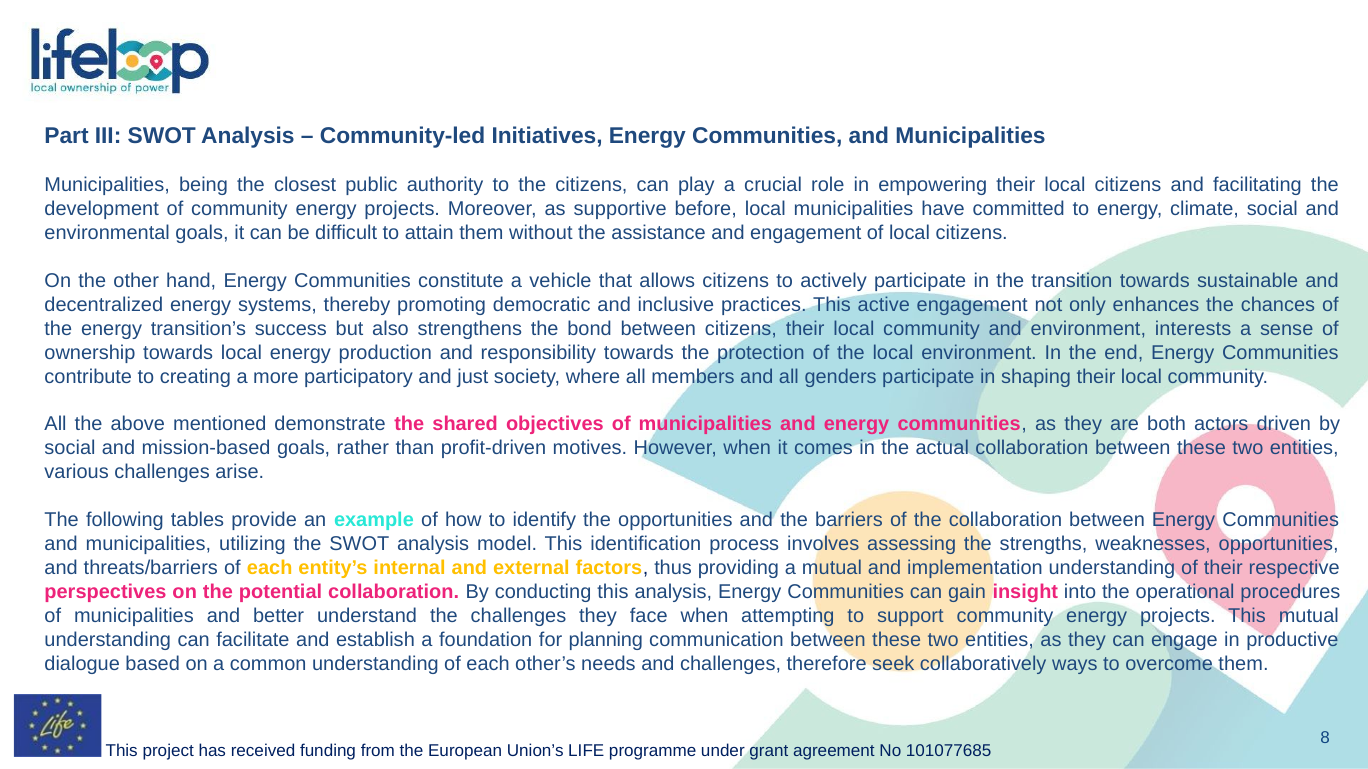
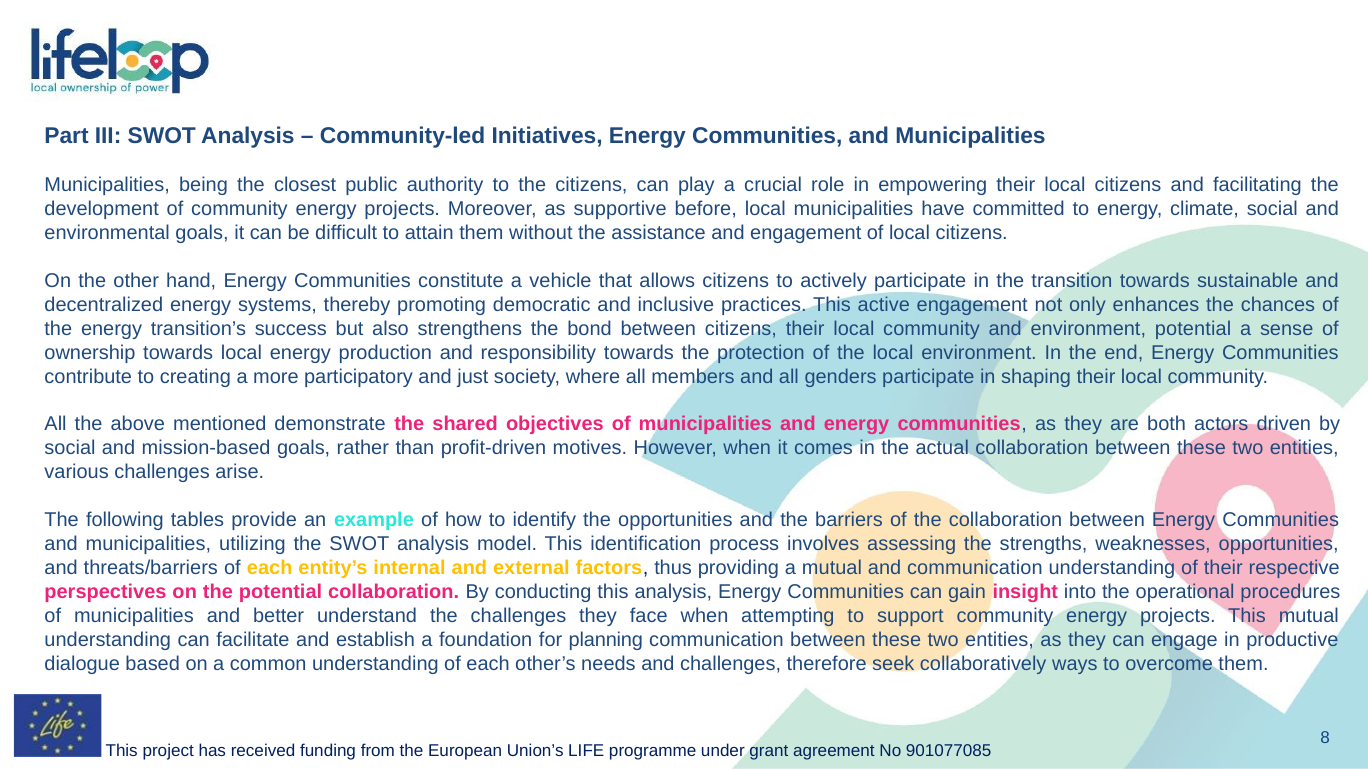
environment interests: interests -> potential
and implementation: implementation -> communication
101077685: 101077685 -> 901077085
